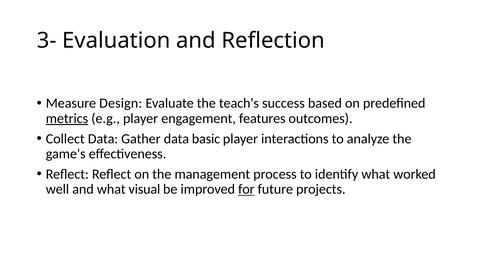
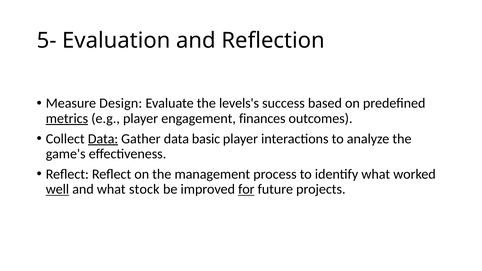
3-: 3- -> 5-
teach's: teach's -> levels's
features: features -> finances
Data at (103, 139) underline: none -> present
well underline: none -> present
visual: visual -> stock
